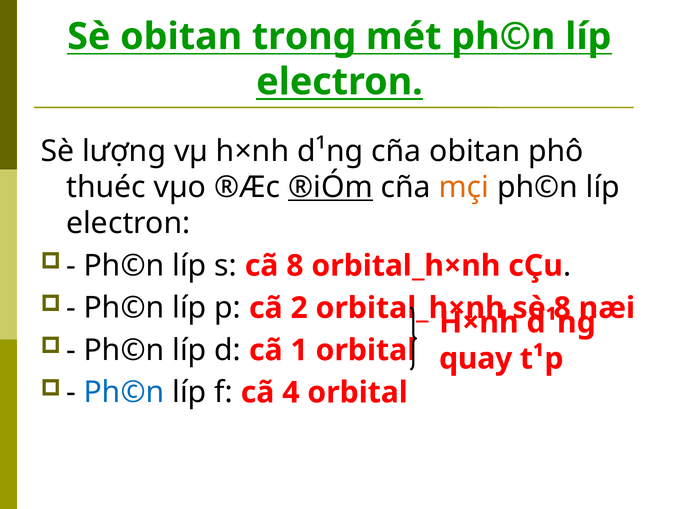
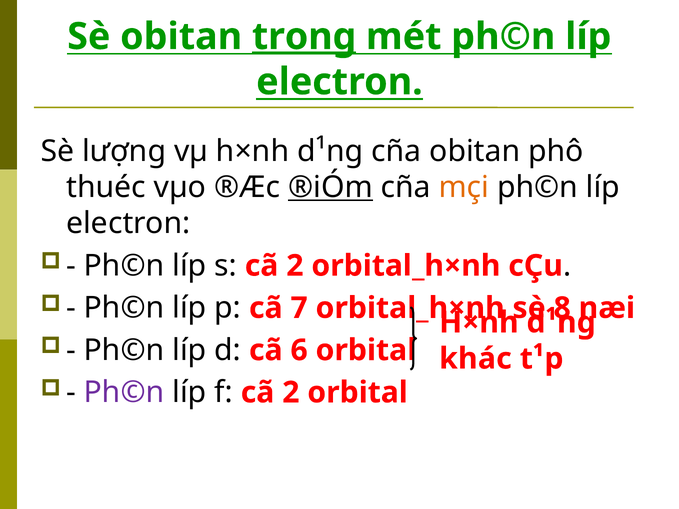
trong underline: none -> present
s cã 8: 8 -> 2
2: 2 -> 7
1: 1 -> 6
quay: quay -> khác
Ph©n at (124, 393) colour: blue -> purple
f cã 4: 4 -> 2
